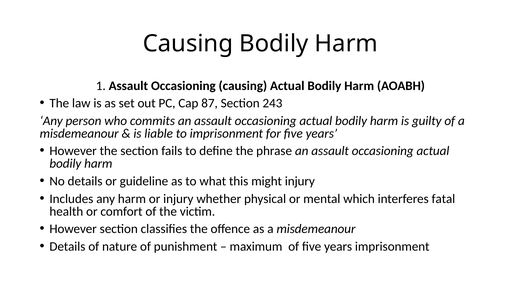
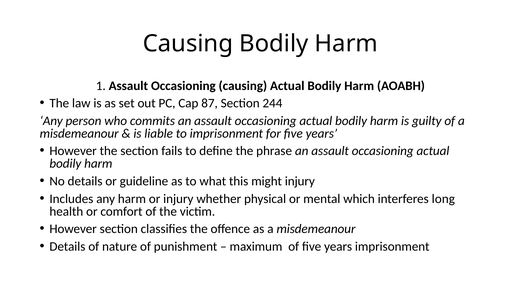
243: 243 -> 244
fatal: fatal -> long
